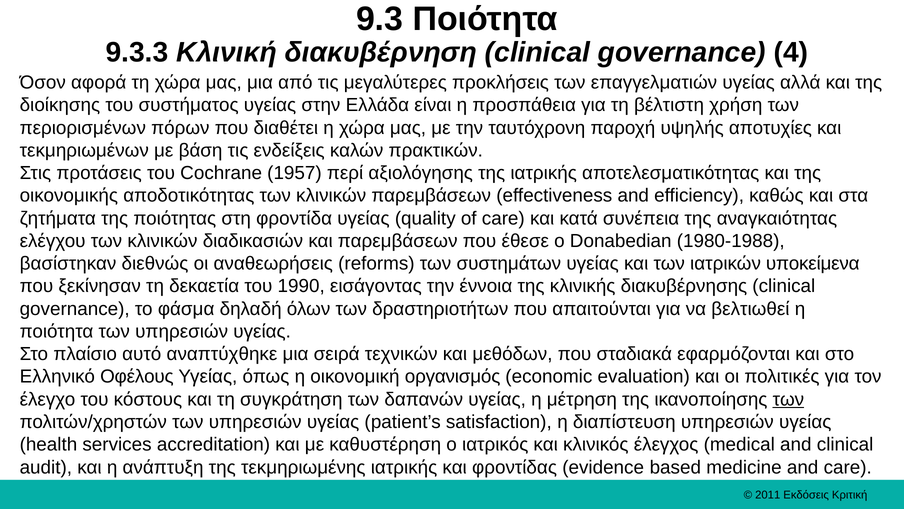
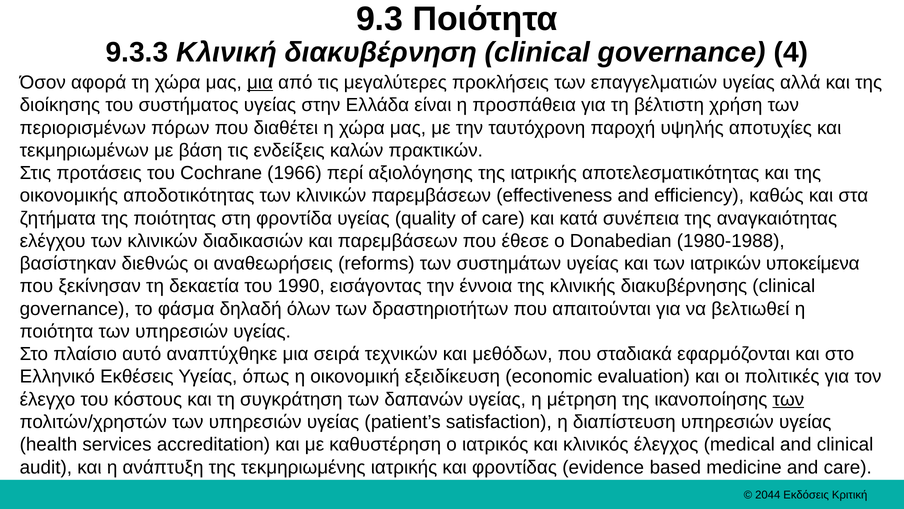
μια at (260, 82) underline: none -> present
1957: 1957 -> 1966
Οφέλους: Οφέλους -> Εκθέσεις
οργανισμός: οργανισμός -> εξειδίκευση
2011: 2011 -> 2044
